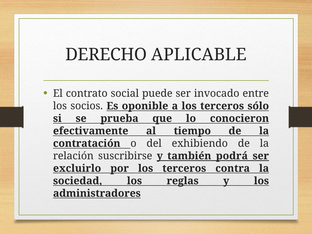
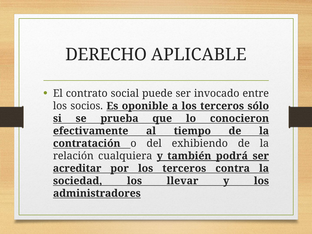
suscribirse: suscribirse -> cualquiera
excluirlo: excluirlo -> acreditar
reglas: reglas -> llevar
